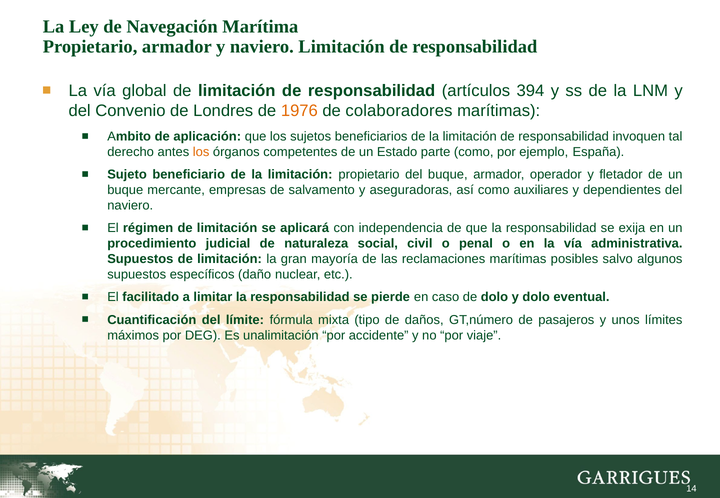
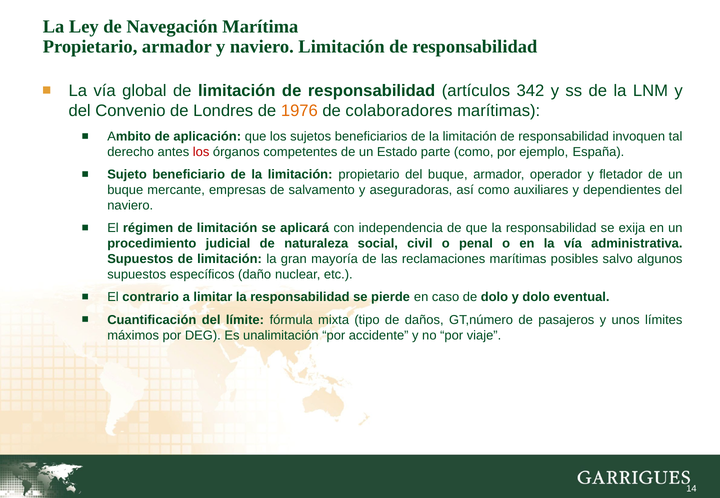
394: 394 -> 342
los at (201, 152) colour: orange -> red
facilitado: facilitado -> contrario
